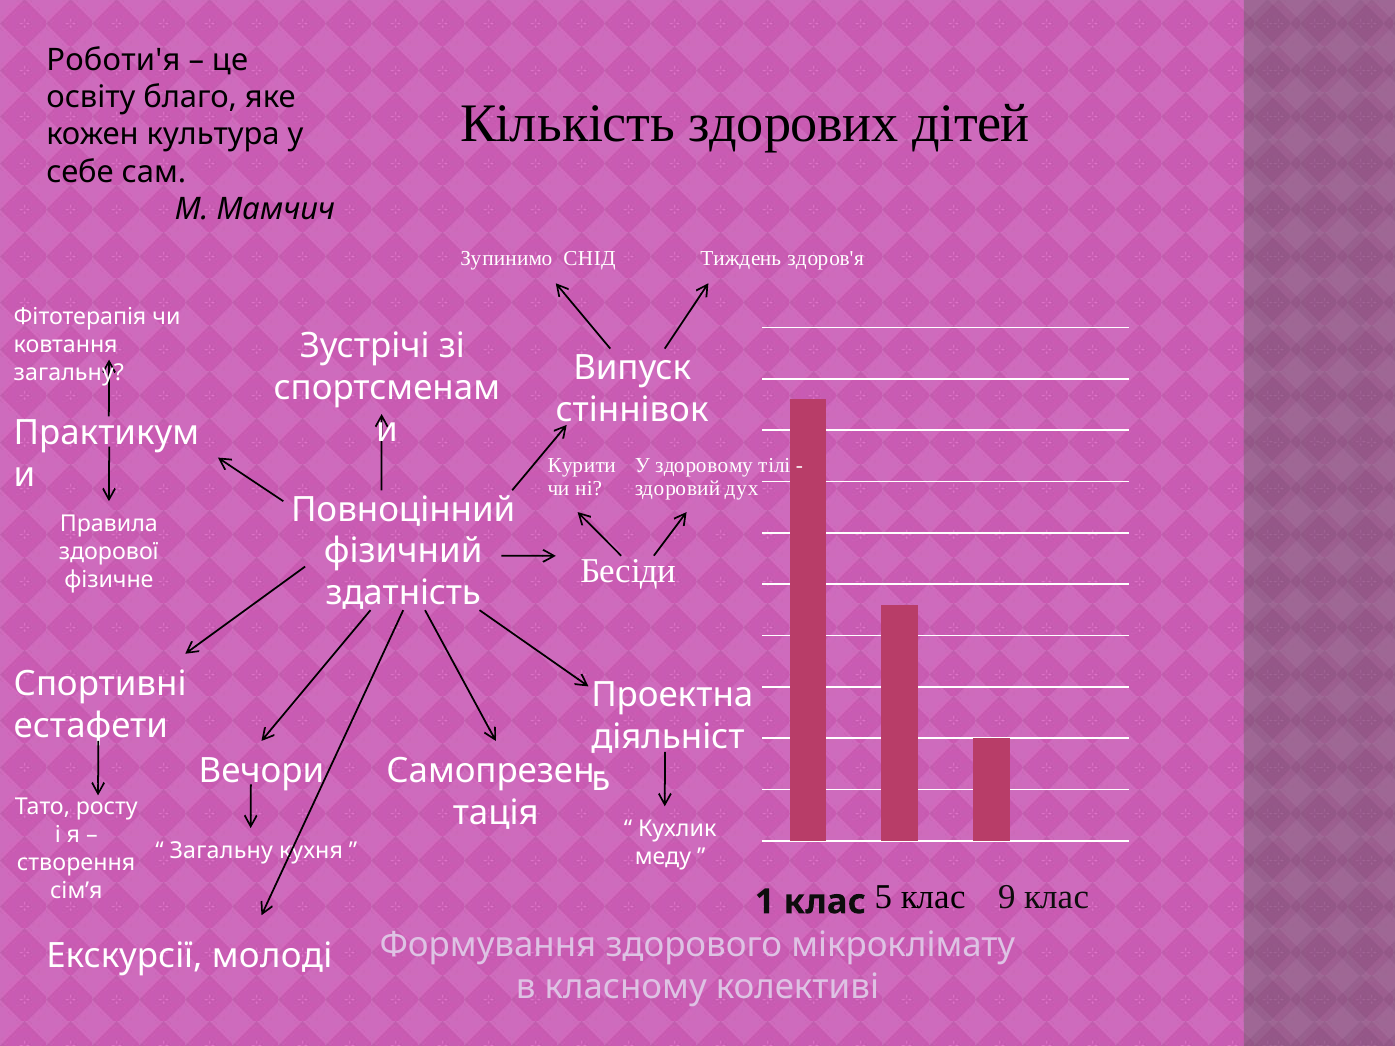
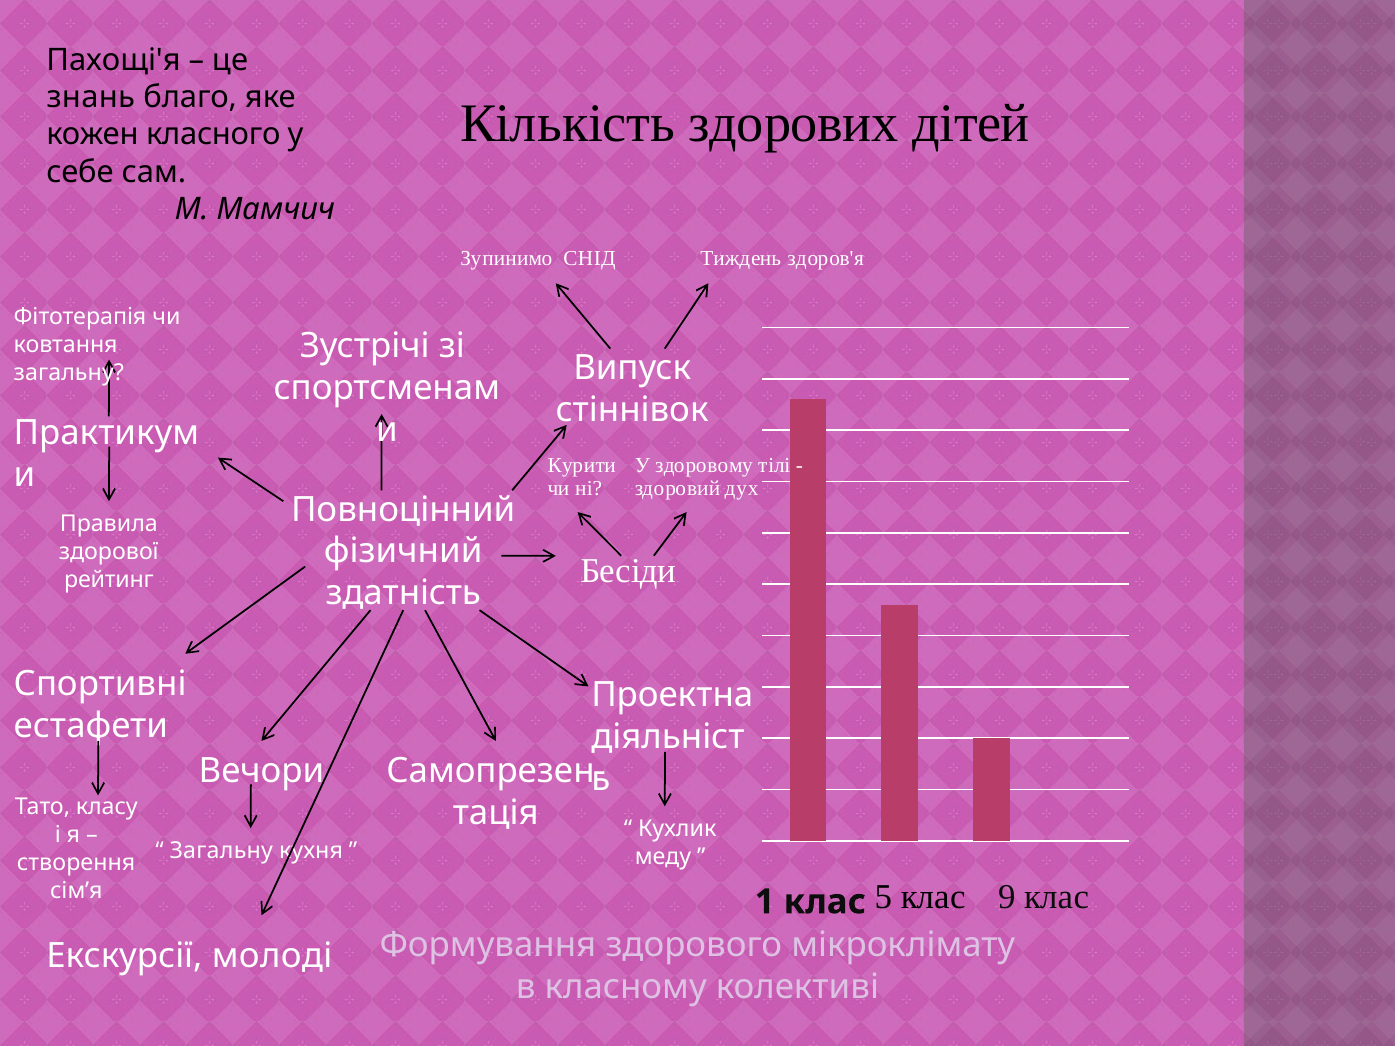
Роботи'я: Роботи'я -> Пахощі'я
освіту: освіту -> знань
культура: культура -> класного
фізичне: фізичне -> рейтинг
росту: росту -> класу
